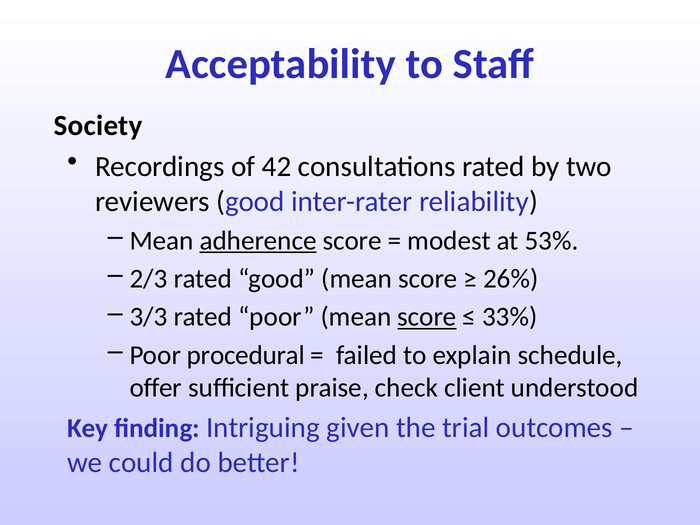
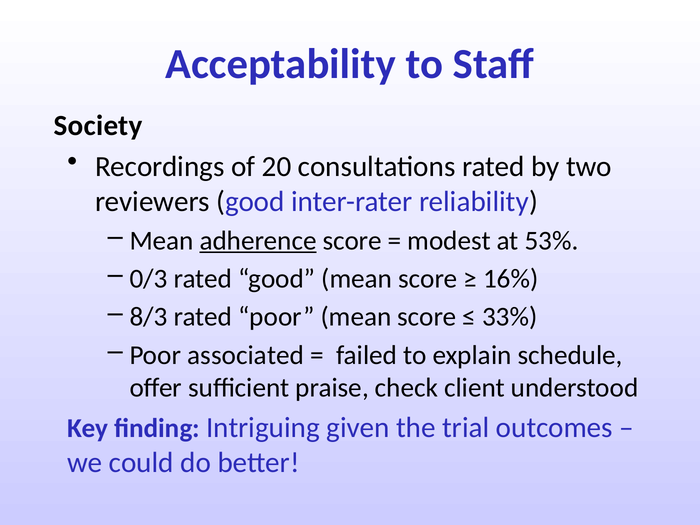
42: 42 -> 20
2/3: 2/3 -> 0/3
26%: 26% -> 16%
3/3: 3/3 -> 8/3
score at (427, 317) underline: present -> none
procedural: procedural -> associated
